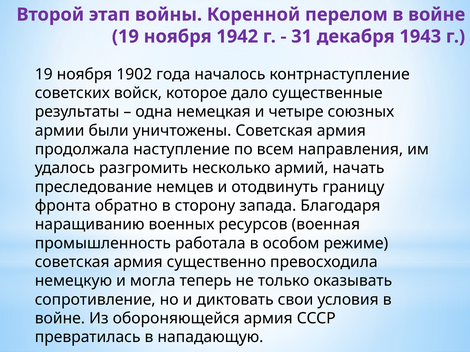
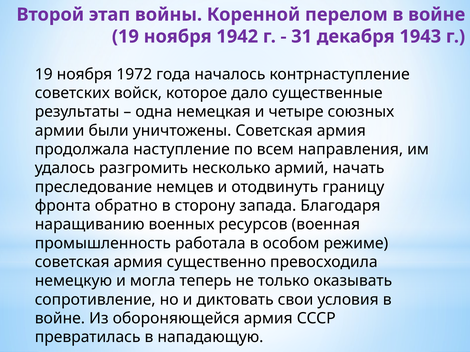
1902: 1902 -> 1972
